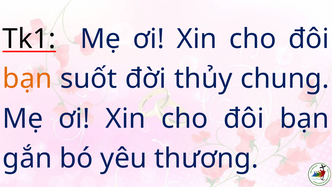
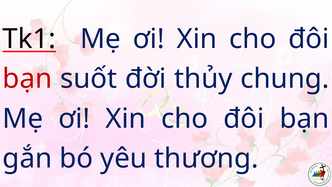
bạn at (27, 79) colour: orange -> red
